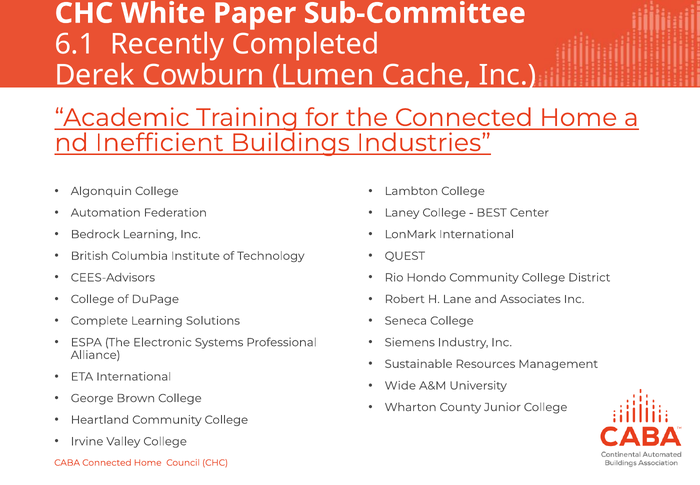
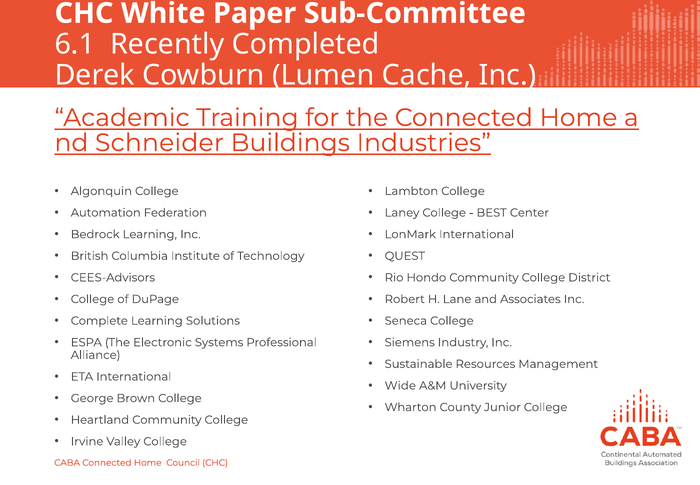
Inefficient: Inefficient -> Schneider
